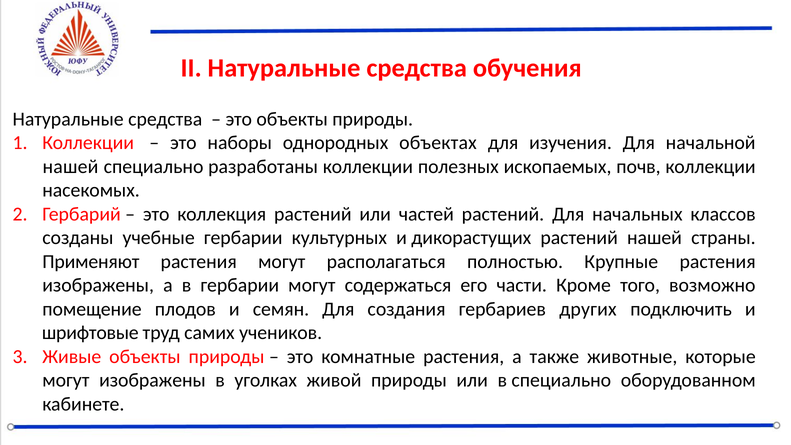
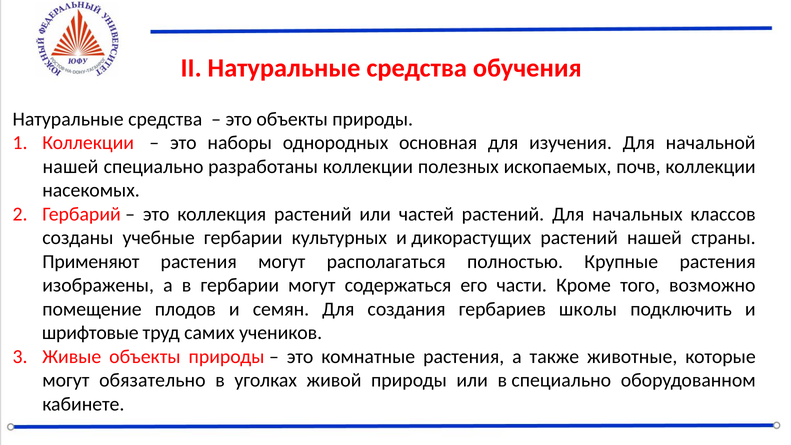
объектах: объектах -> основная
других: других -> школы
могут изображены: изображены -> обязательно
